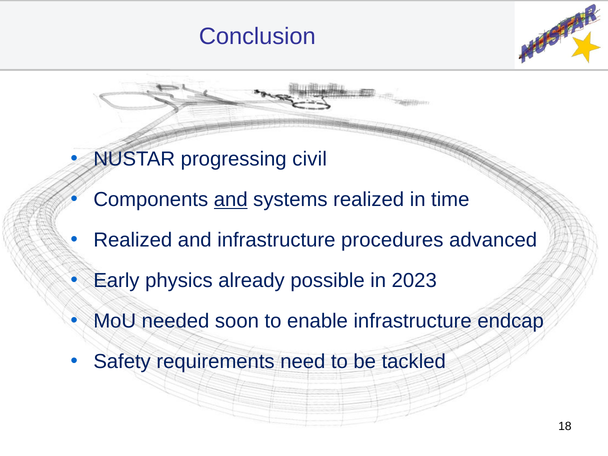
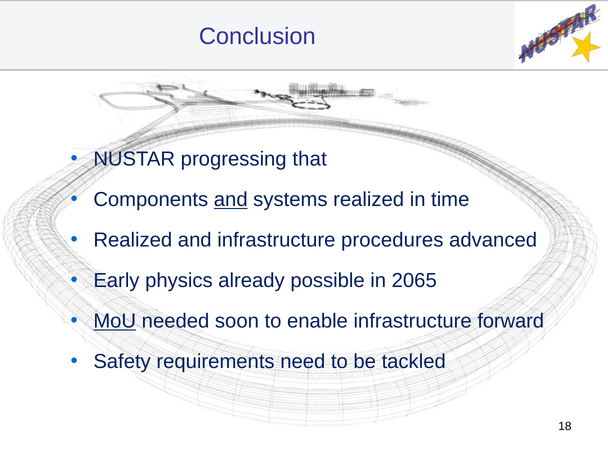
civil: civil -> that
2023: 2023 -> 2065
MoU underline: none -> present
endcap: endcap -> forward
